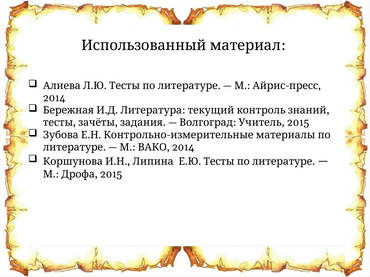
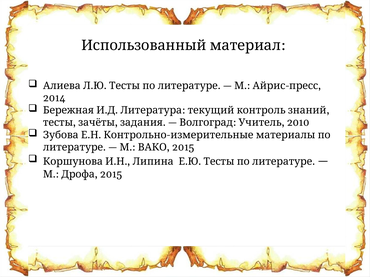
2015 at (298, 123): 2015 -> 2010
2014 at (183, 147): 2014 -> 2015
